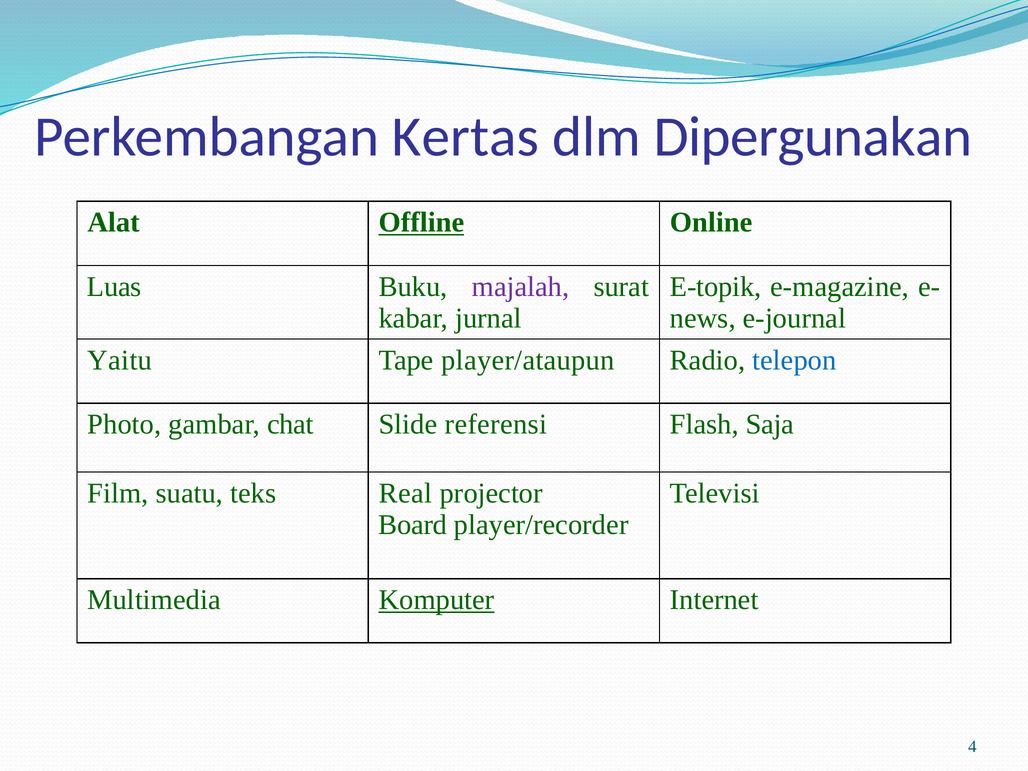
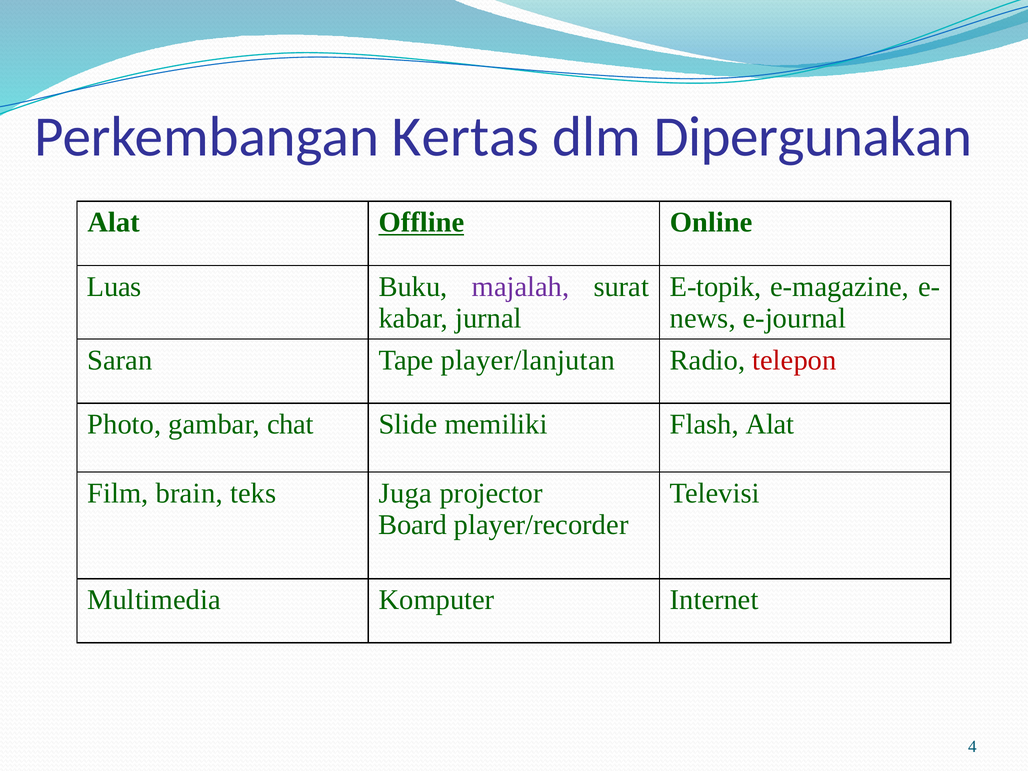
Yaitu: Yaitu -> Saran
player/ataupun: player/ataupun -> player/lanjutan
telepon colour: blue -> red
referensi: referensi -> memiliki
Flash Saja: Saja -> Alat
suatu: suatu -> brain
Real: Real -> Juga
Komputer underline: present -> none
